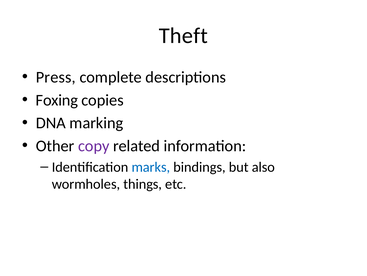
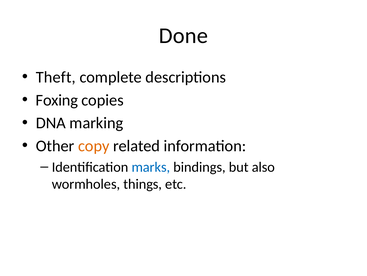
Theft: Theft -> Done
Press: Press -> Theft
copy colour: purple -> orange
